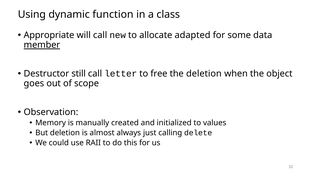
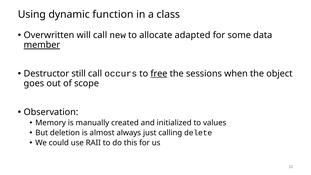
Appropriate: Appropriate -> Overwritten
letter: letter -> occurs
free underline: none -> present
the deletion: deletion -> sessions
